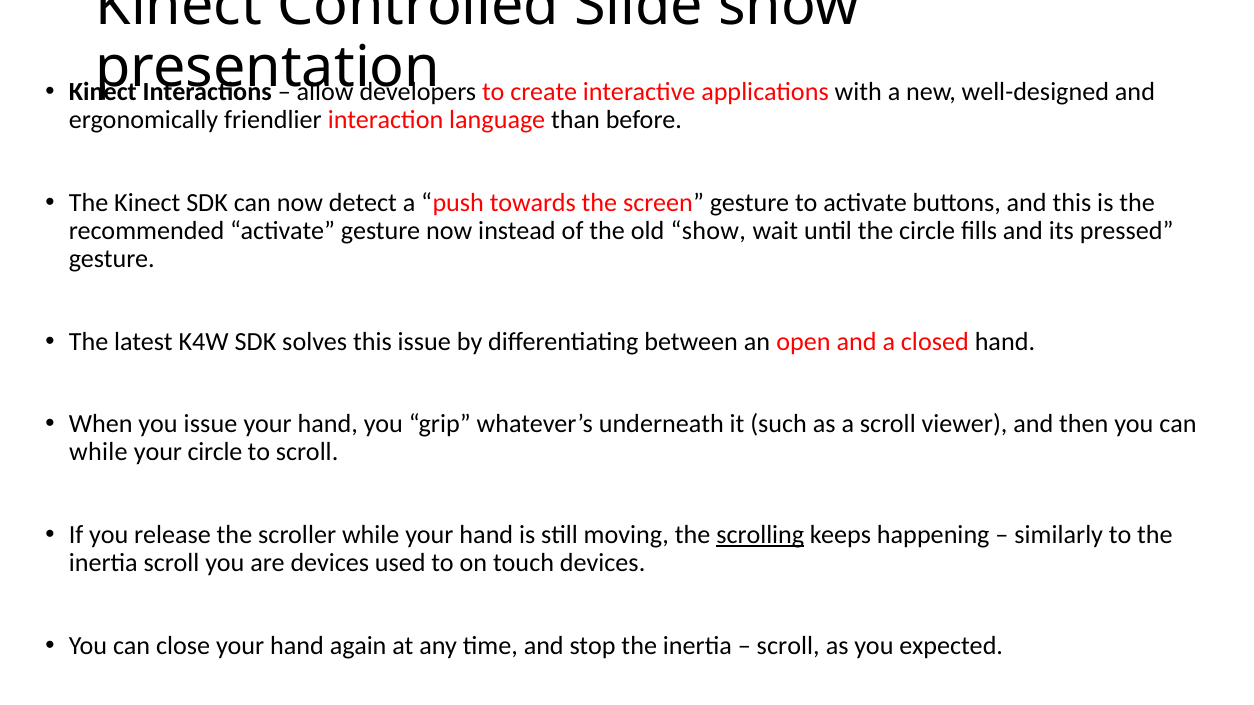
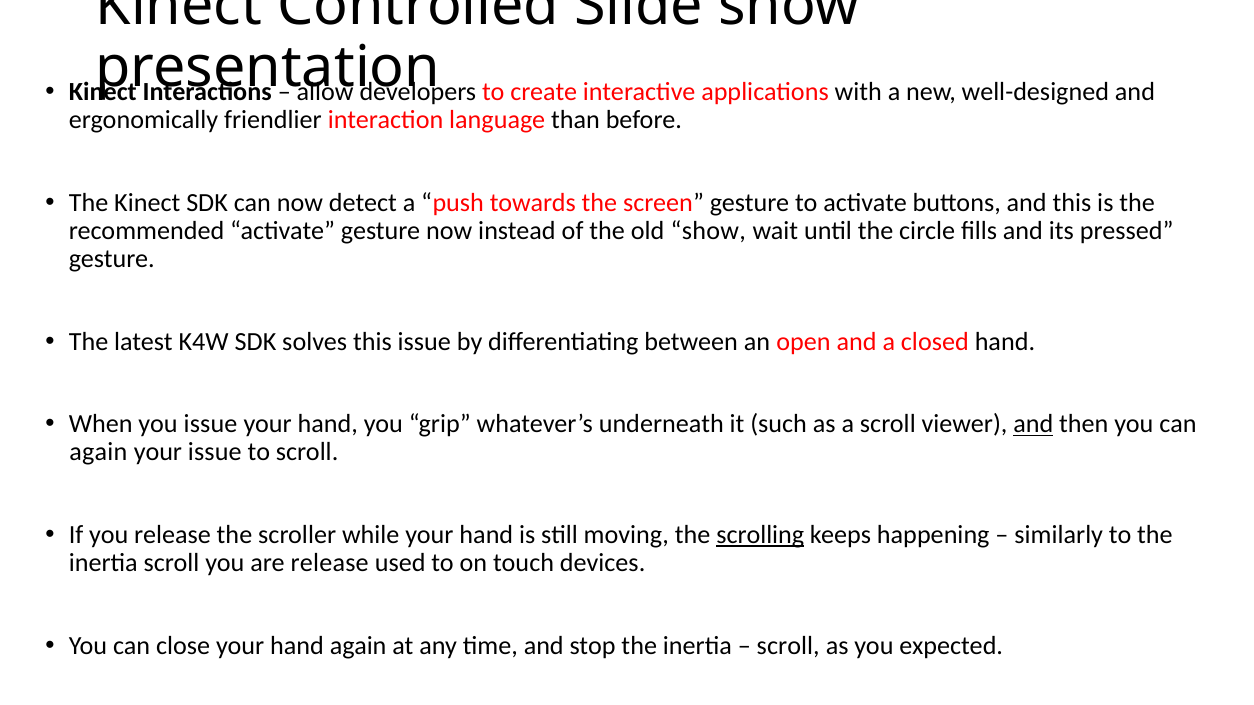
and at (1033, 424) underline: none -> present
while at (98, 453): while -> again
your circle: circle -> issue
are devices: devices -> release
